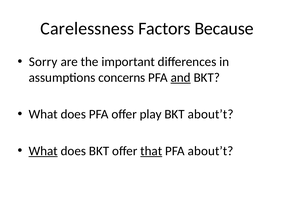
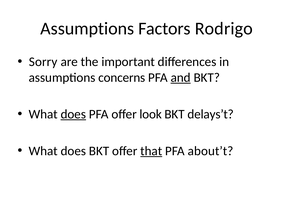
Carelessness at (87, 28): Carelessness -> Assumptions
Because: Because -> Rodrigo
does at (73, 114) underline: none -> present
play: play -> look
BKT about’t: about’t -> delays’t
What at (43, 151) underline: present -> none
